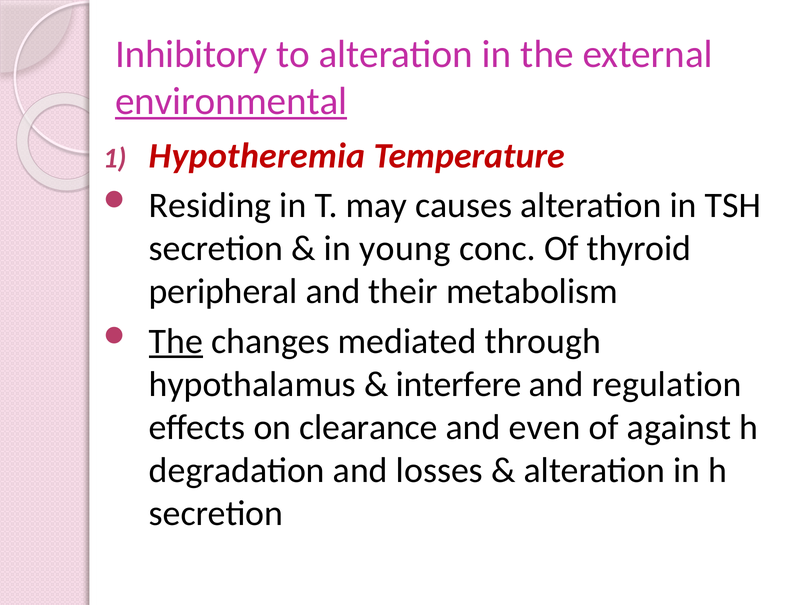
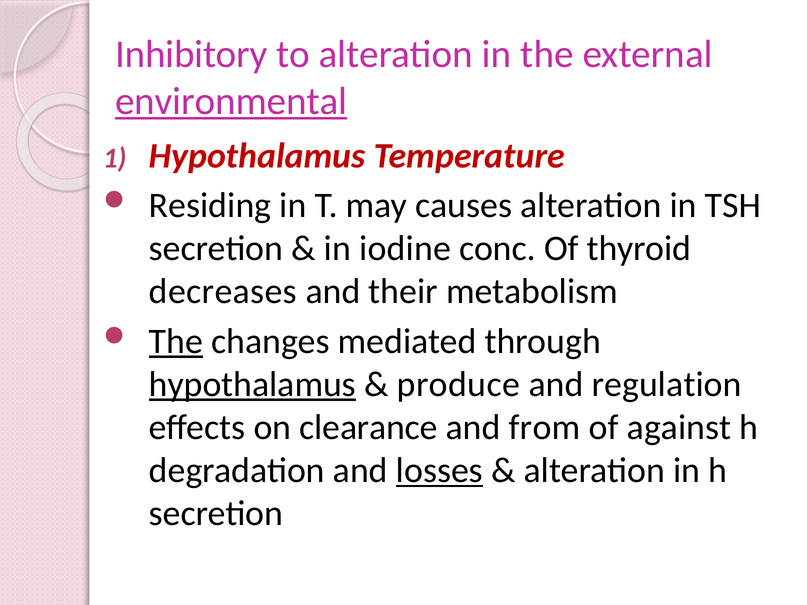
Hypotheremia at (257, 156): Hypotheremia -> Hypothalamus
young: young -> iodine
peripheral: peripheral -> decreases
hypothalamus at (252, 385) underline: none -> present
interfere: interfere -> produce
even: even -> from
losses underline: none -> present
